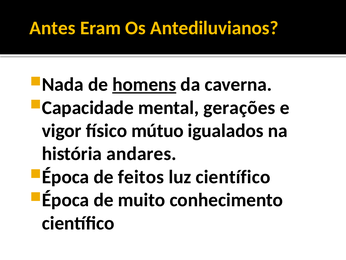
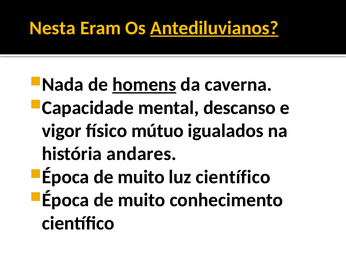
Antes: Antes -> Nesta
Antediluvianos underline: none -> present
gerações: gerações -> descanso
feitos at (141, 177): feitos -> muito
